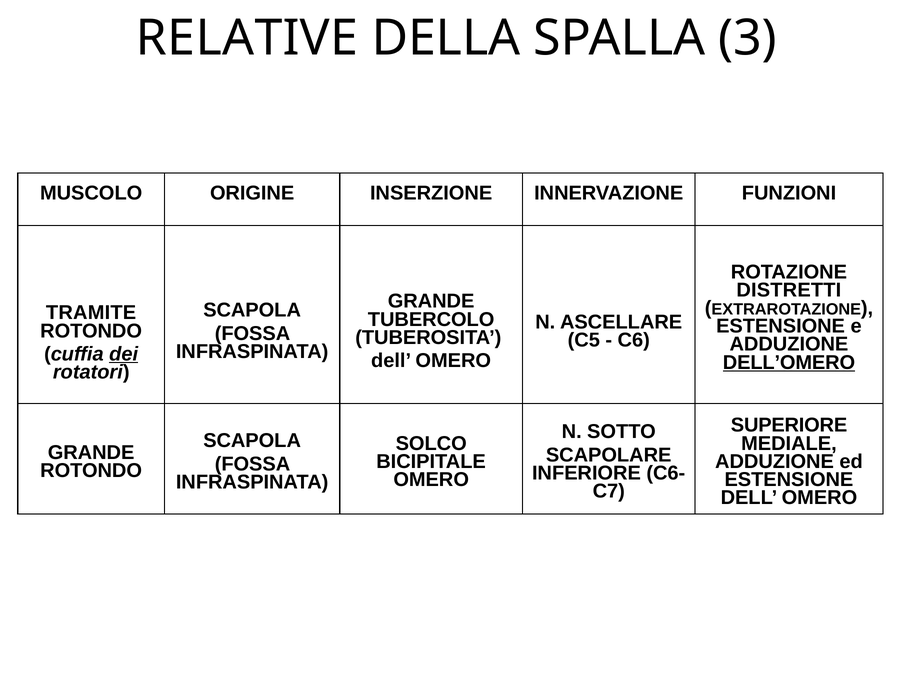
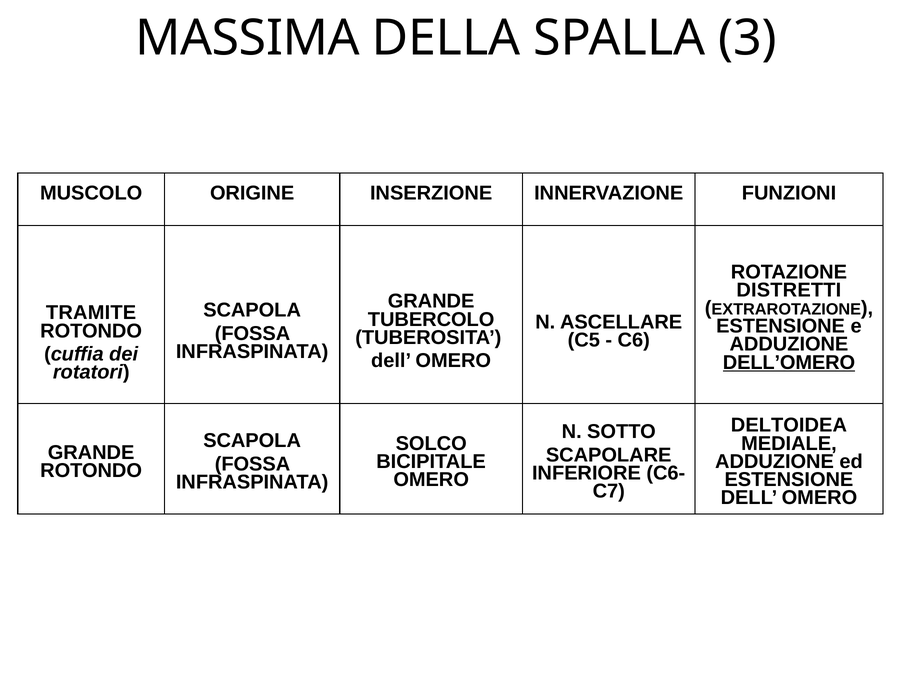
RELATIVE: RELATIVE -> MASSIMA
dei underline: present -> none
SUPERIORE: SUPERIORE -> DELTOIDEA
